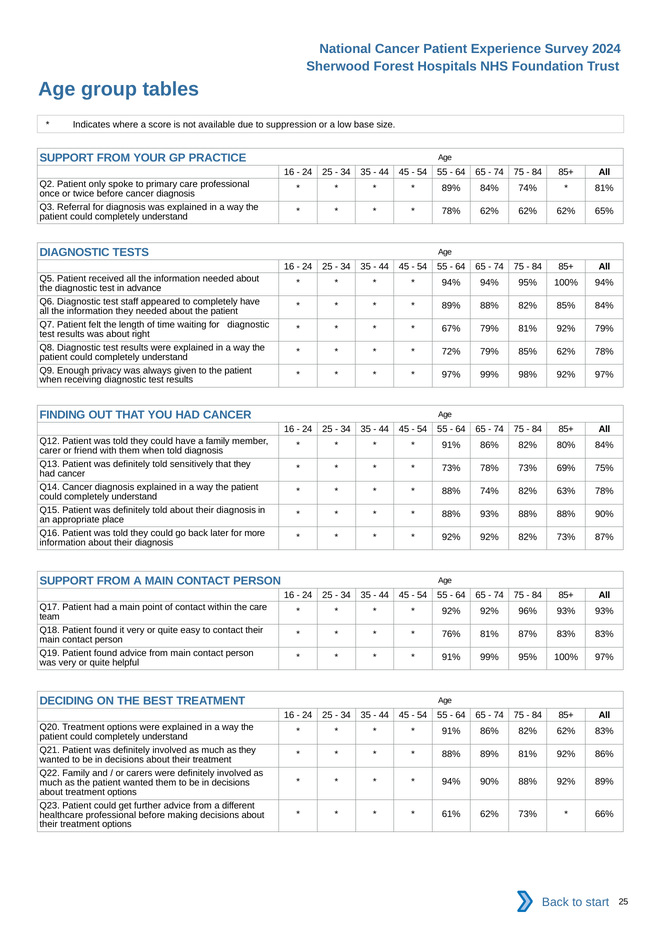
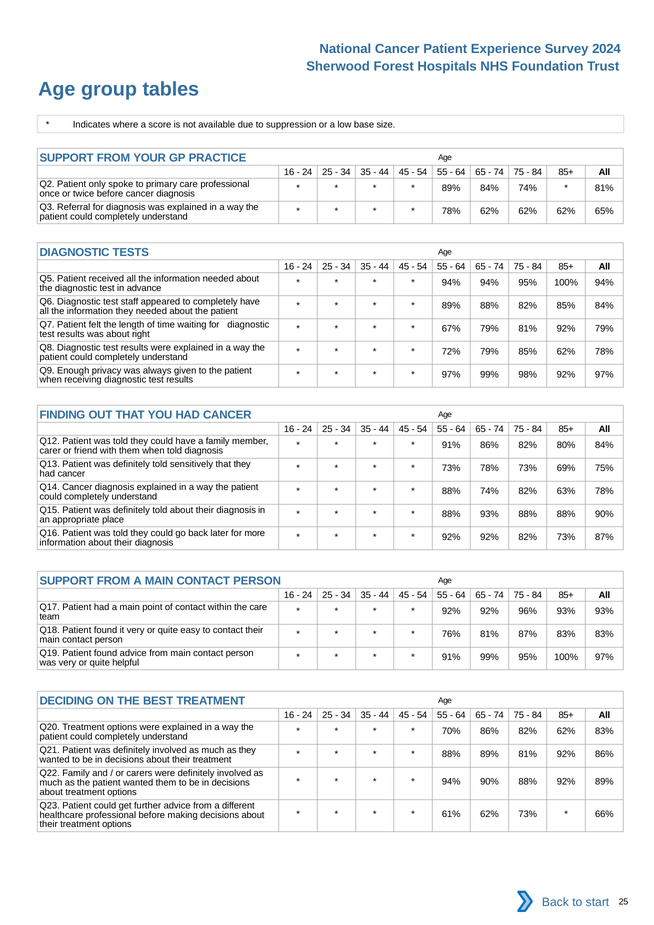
91% at (451, 732): 91% -> 70%
